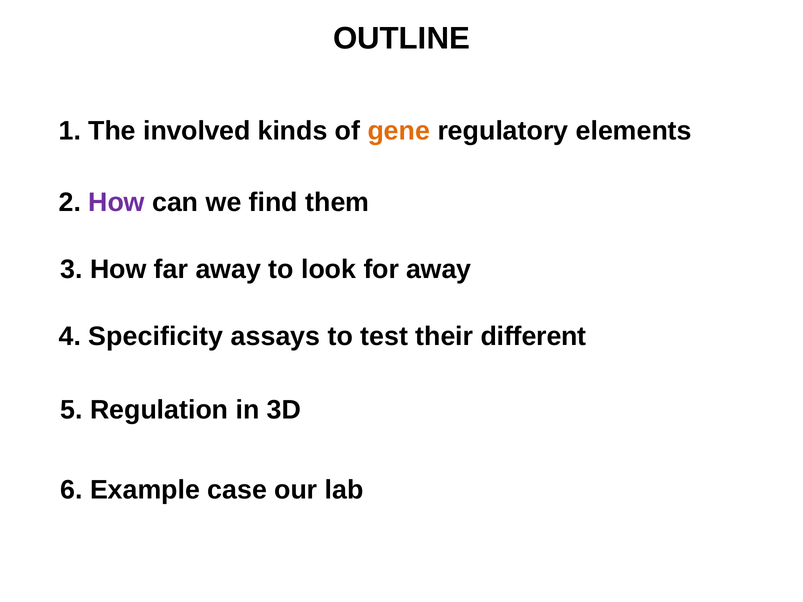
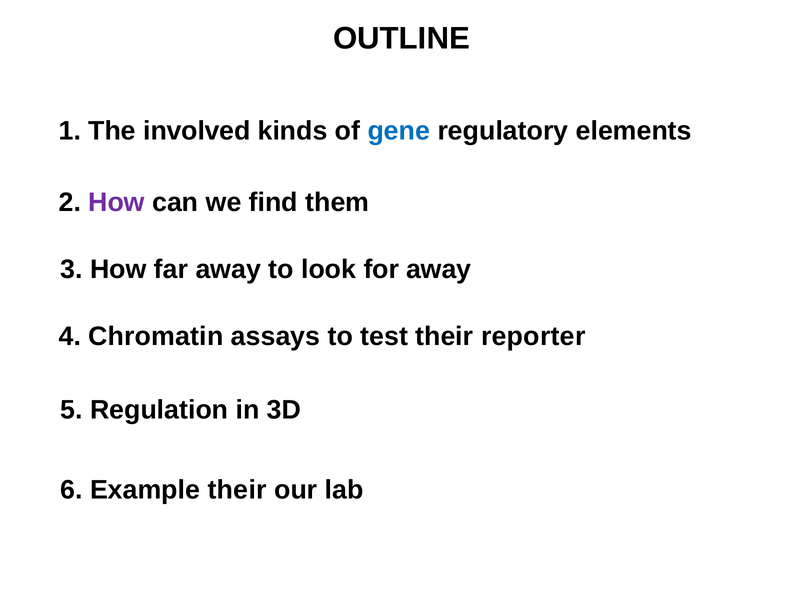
gene colour: orange -> blue
Specificity: Specificity -> Chromatin
different: different -> reporter
Example case: case -> their
